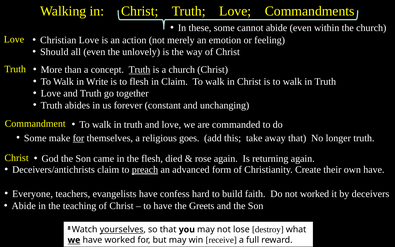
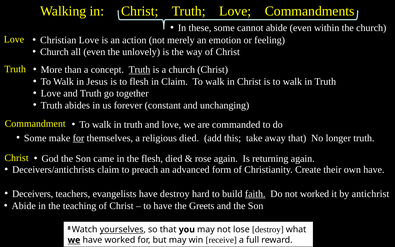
Should at (54, 52): Should -> Church
Write: Write -> Jesus
religious goes: goes -> died
preach underline: present -> none
Everyone: Everyone -> Deceivers
have confess: confess -> destroy
faith underline: none -> present
deceivers: deceivers -> antichrist
